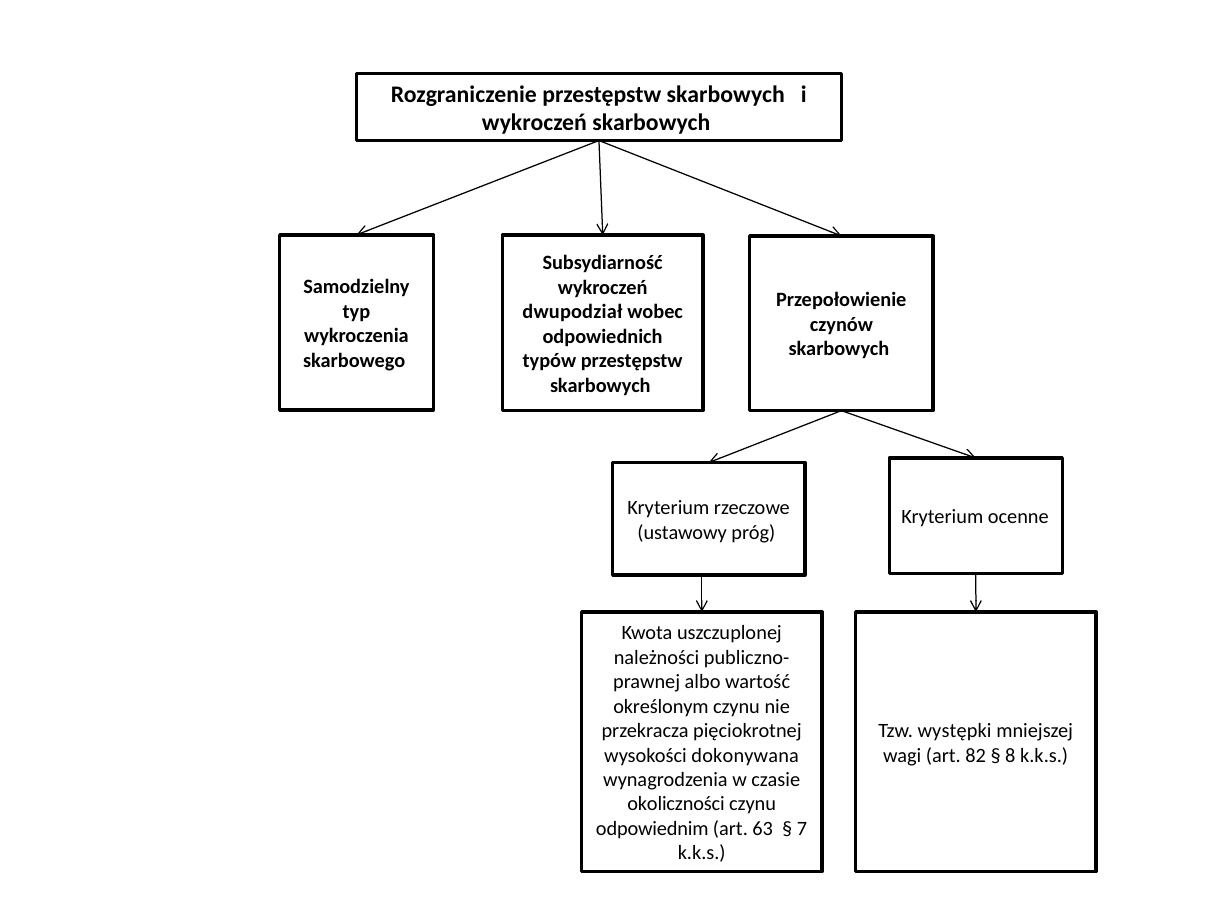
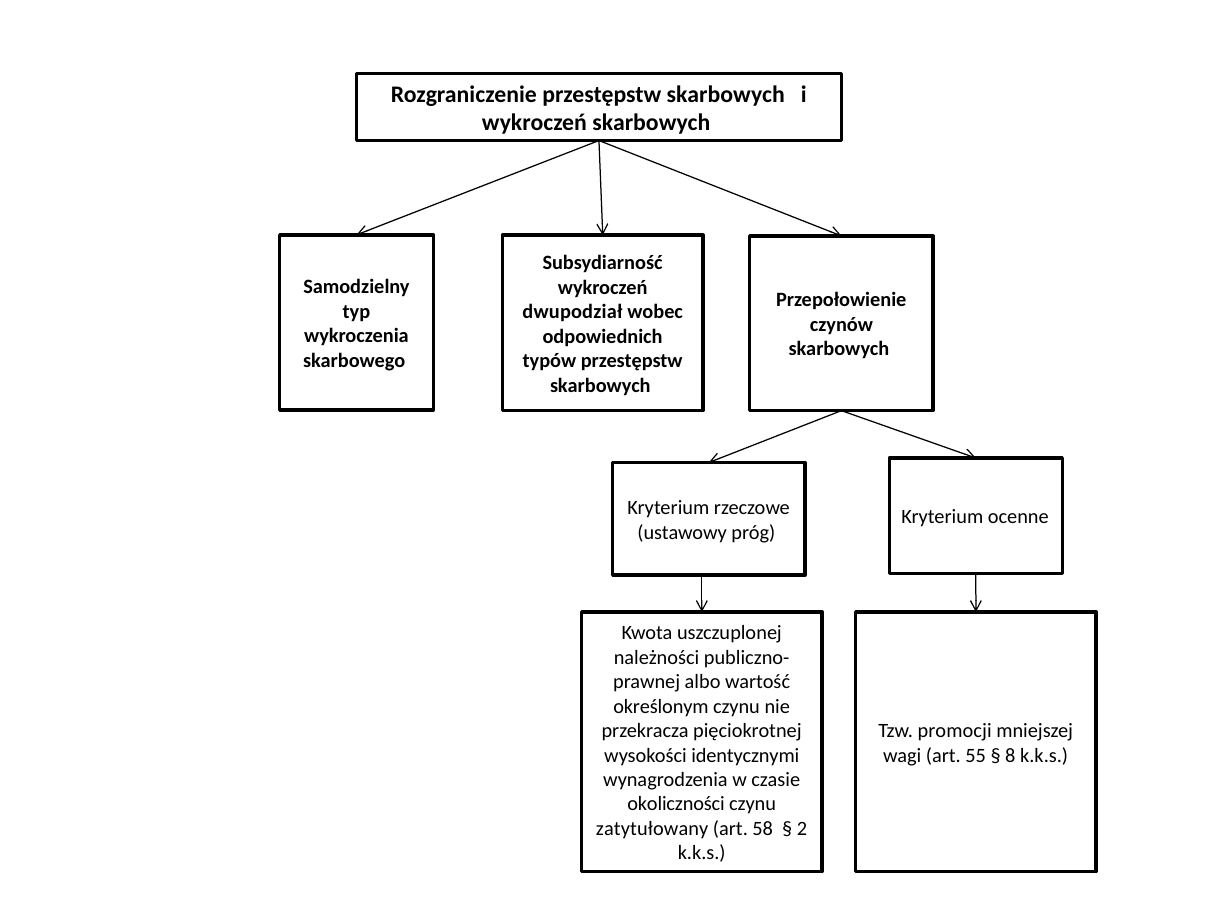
występki: występki -> promocji
dokonywana: dokonywana -> identycznymi
82: 82 -> 55
odpowiednim: odpowiednim -> zatytułowany
63: 63 -> 58
7: 7 -> 2
